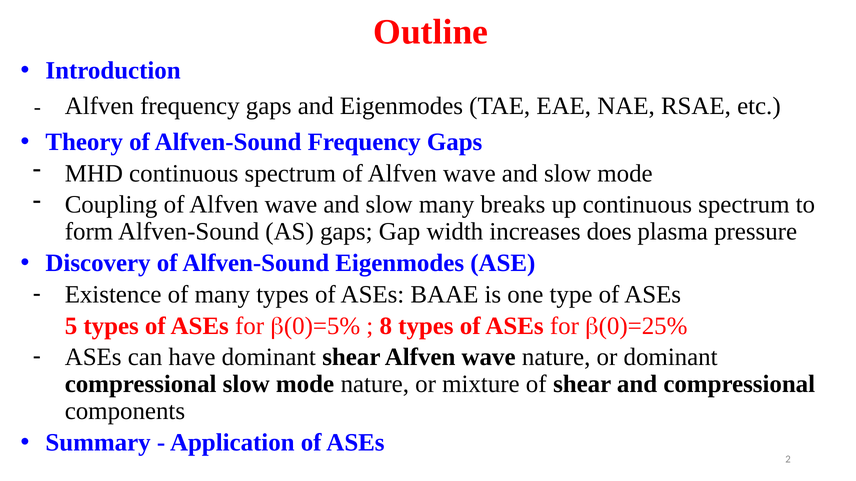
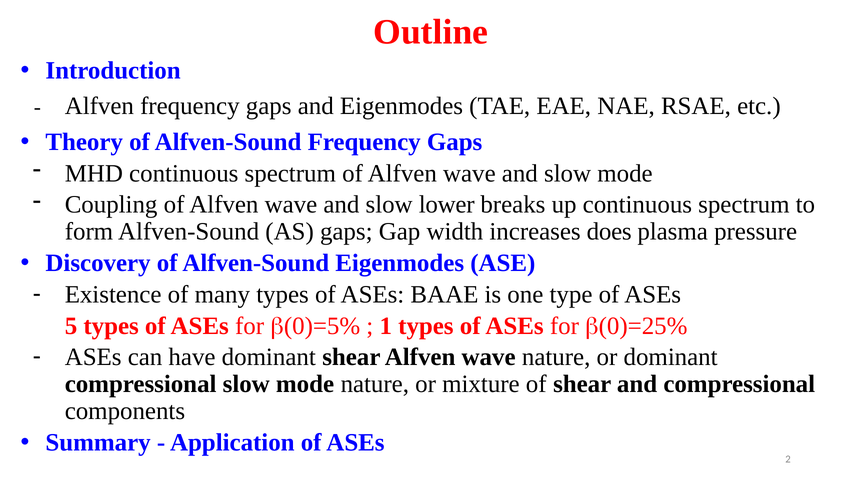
slow many: many -> lower
8: 8 -> 1
